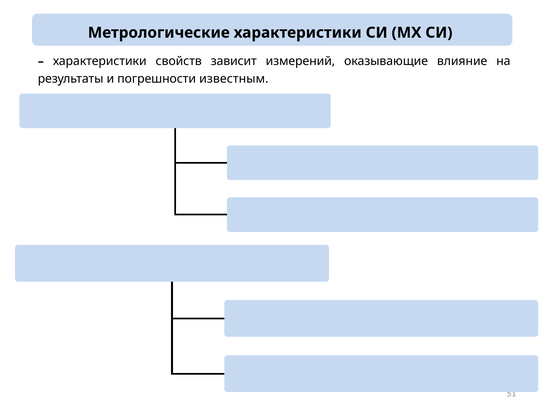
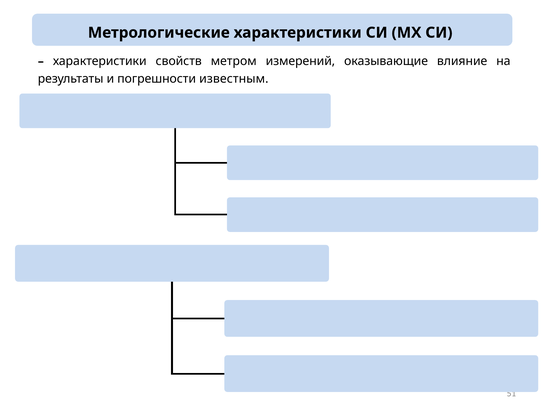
зависит: зависит -> метром
